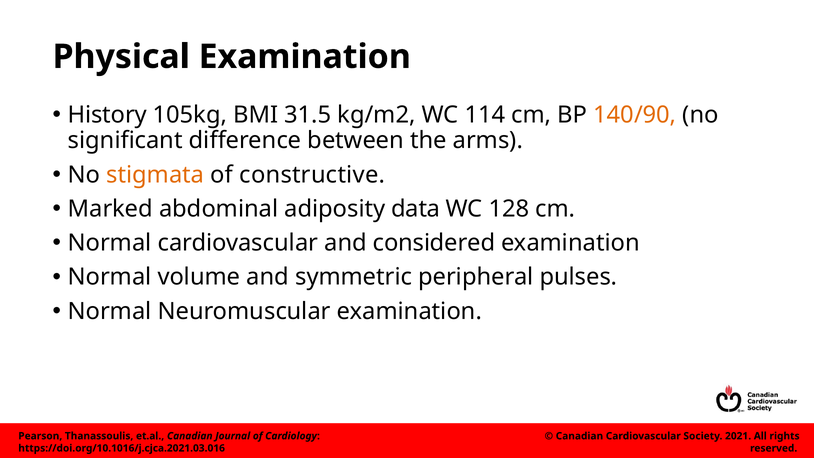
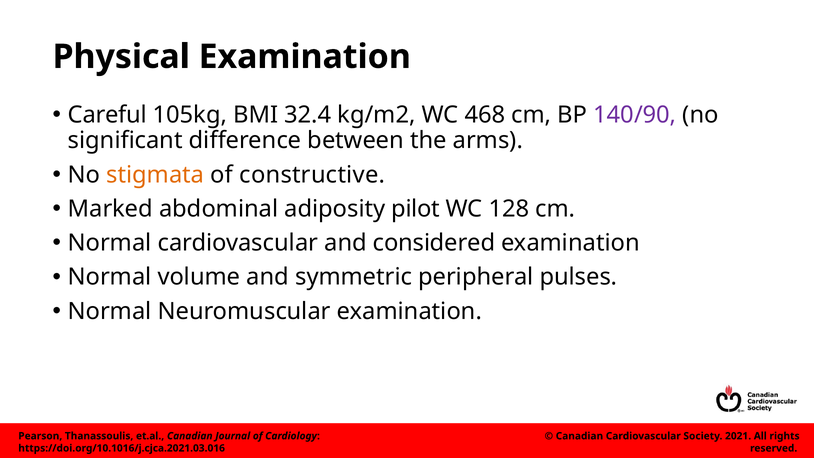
History: History -> Careful
31.5: 31.5 -> 32.4
114: 114 -> 468
140/90 colour: orange -> purple
data: data -> pilot
